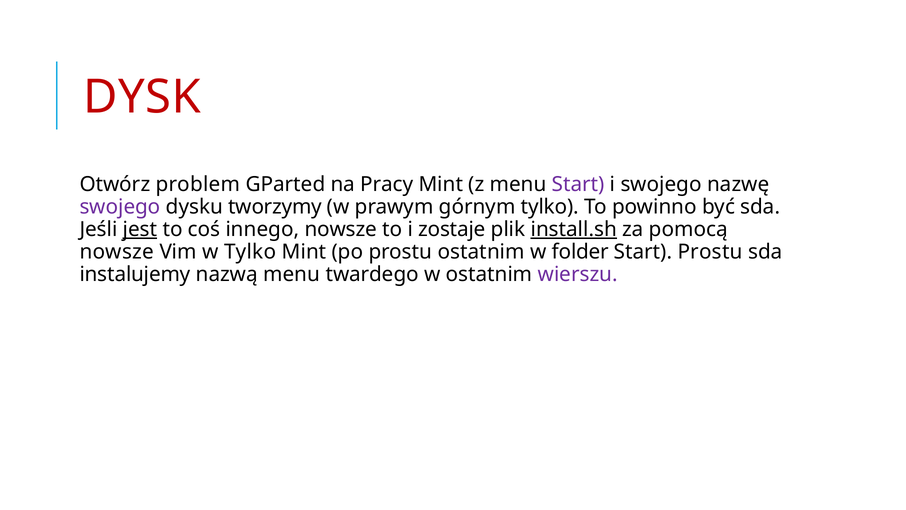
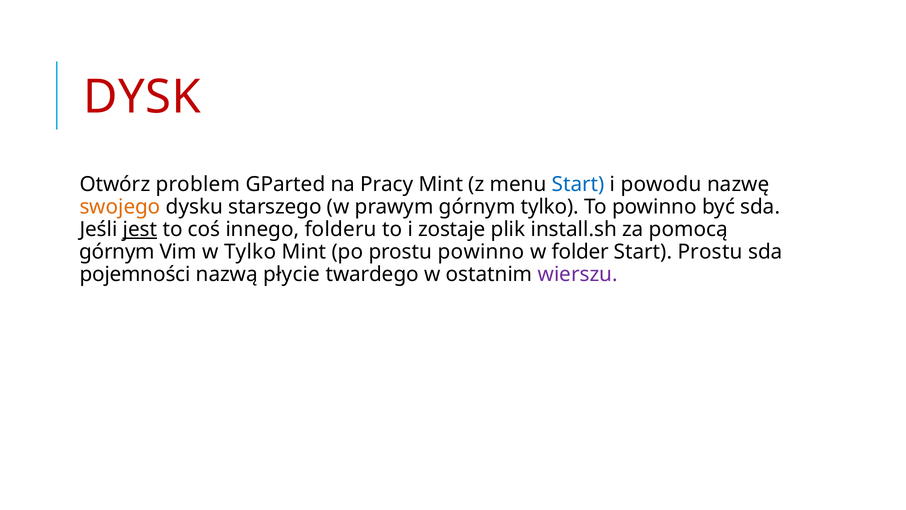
Start at (578, 184) colour: purple -> blue
i swojego: swojego -> powodu
swojego at (120, 207) colour: purple -> orange
tworzymy: tworzymy -> starszego
innego nowsze: nowsze -> folderu
install.sh underline: present -> none
nowsze at (117, 252): nowsze -> górnym
prostu ostatnim: ostatnim -> powinno
instalujemy: instalujemy -> pojemności
nazwą menu: menu -> płycie
